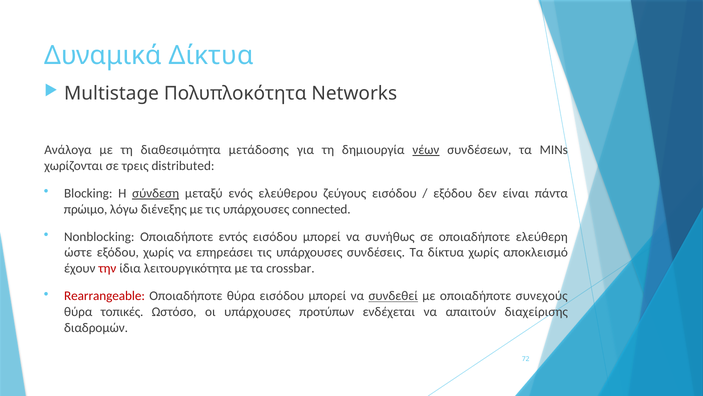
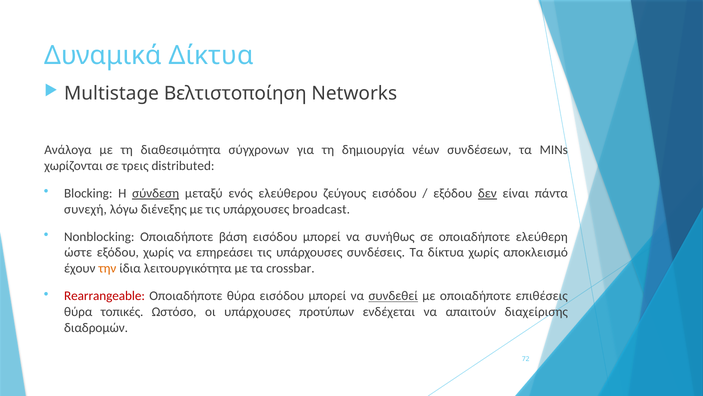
Πολυπλοκότητα: Πολυπλοκότητα -> Βελτιστοποίηση
μετάδοσης: μετάδοσης -> σύγχρονων
νέων underline: present -> none
δεν underline: none -> present
πρώιμο: πρώιμο -> συνεχή
connected: connected -> broadcast
εντός: εντός -> βάση
την colour: red -> orange
συνεχούς: συνεχούς -> επιθέσεις
